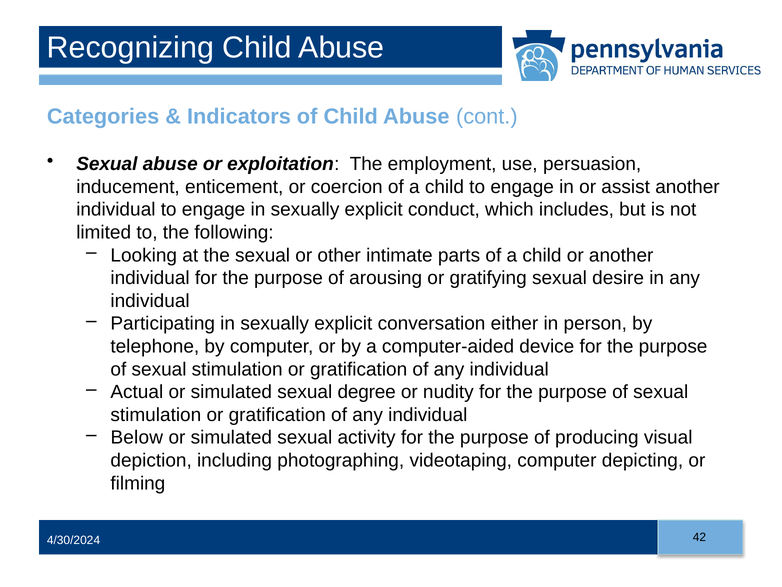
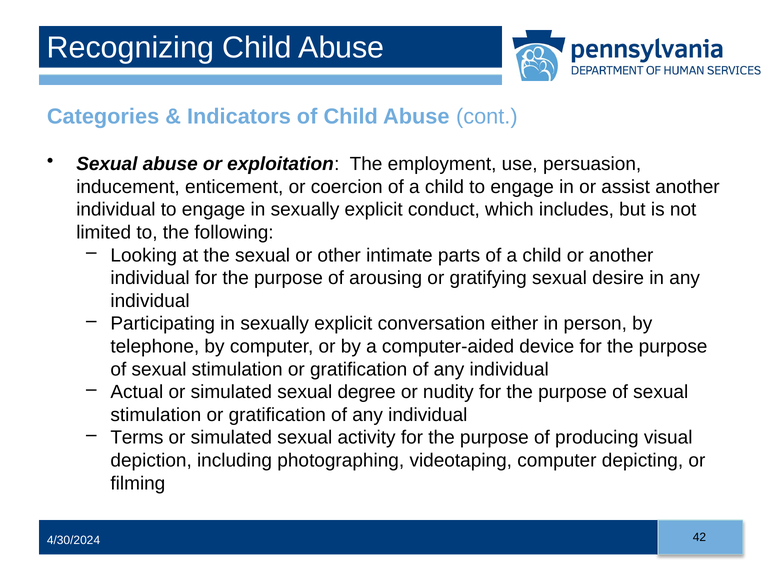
Below: Below -> Terms
